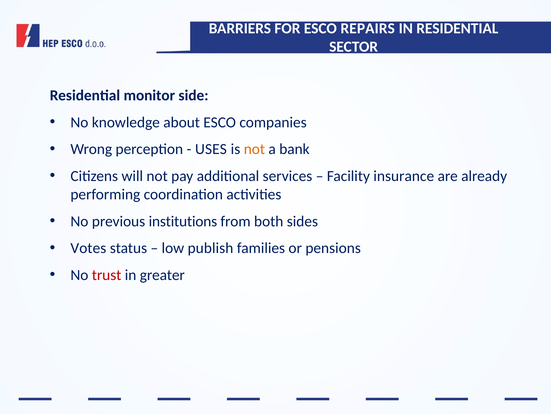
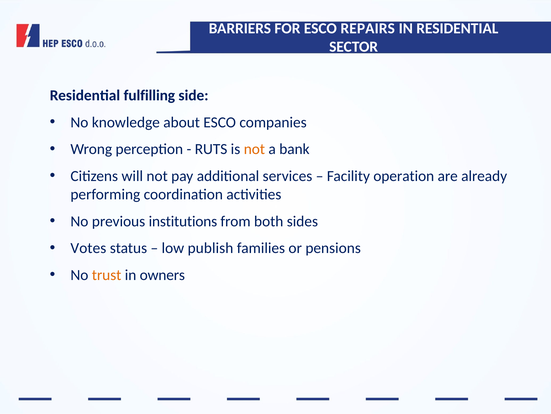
monitor: monitor -> fulfilling
USES: USES -> RUTS
insurance: insurance -> operation
trust colour: red -> orange
greater: greater -> owners
